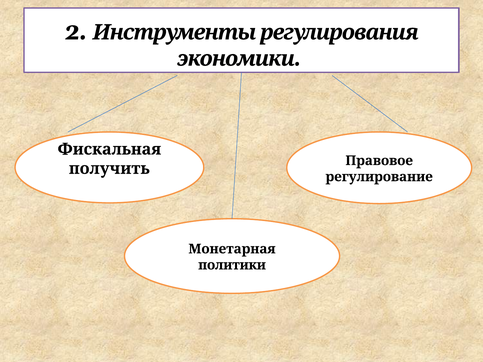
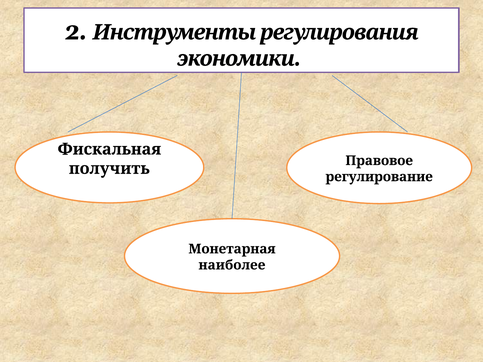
политики: политики -> наиболее
